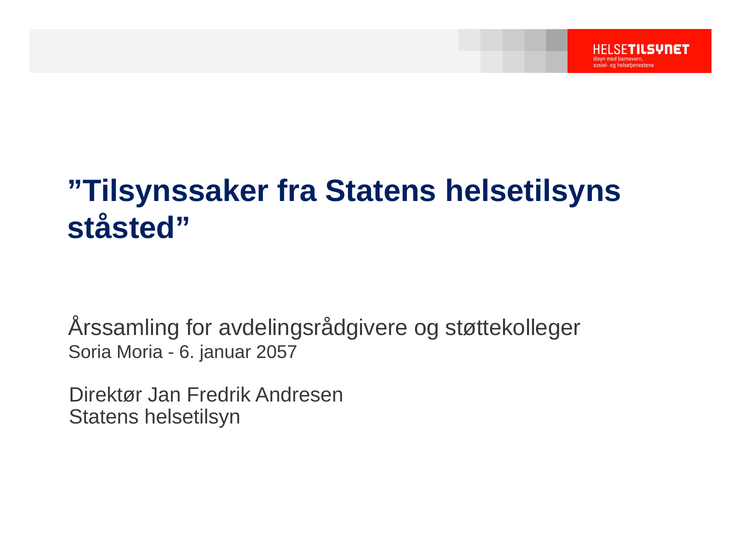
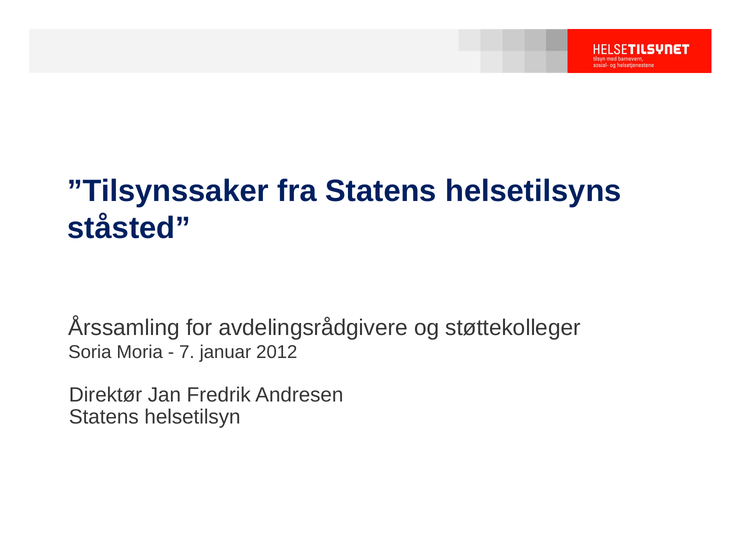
6: 6 -> 7
2057: 2057 -> 2012
